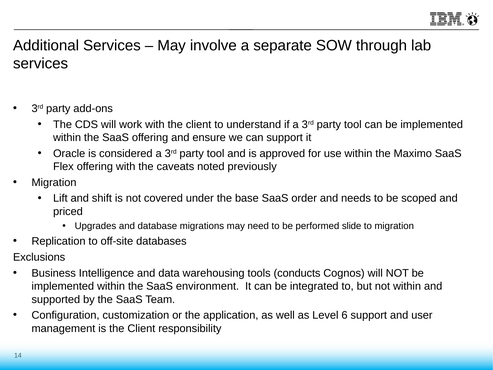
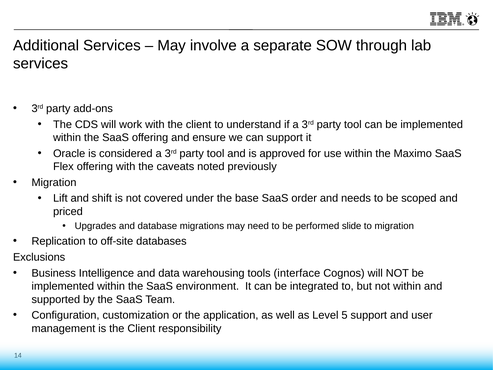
conducts: conducts -> interface
6: 6 -> 5
